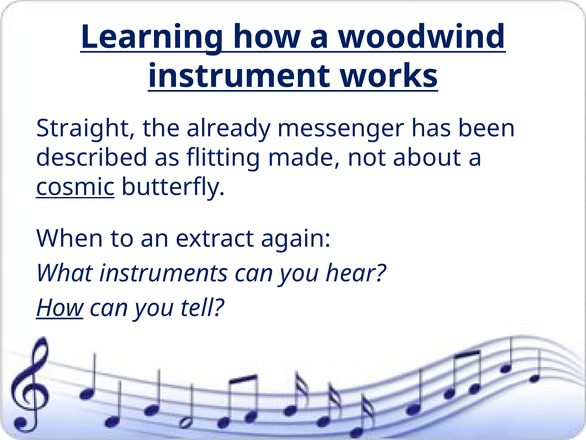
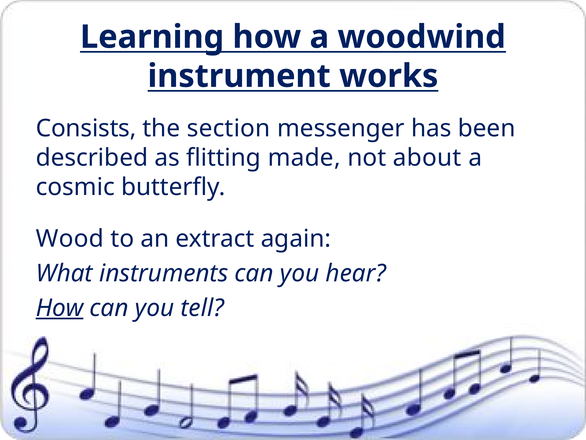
Straight: Straight -> Consists
already: already -> section
cosmic underline: present -> none
When: When -> Wood
